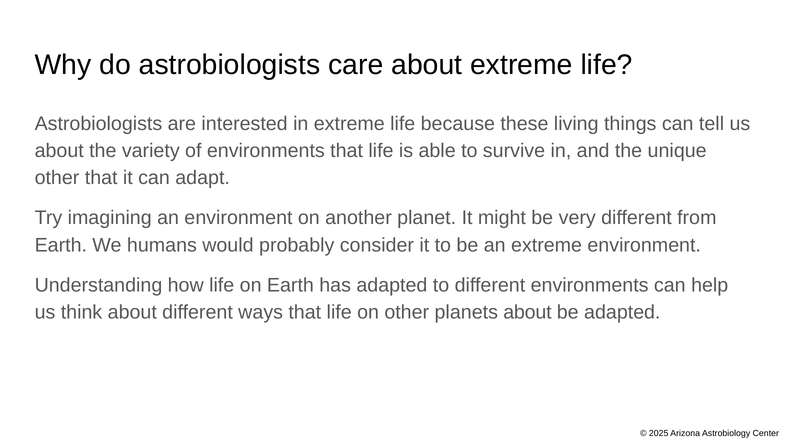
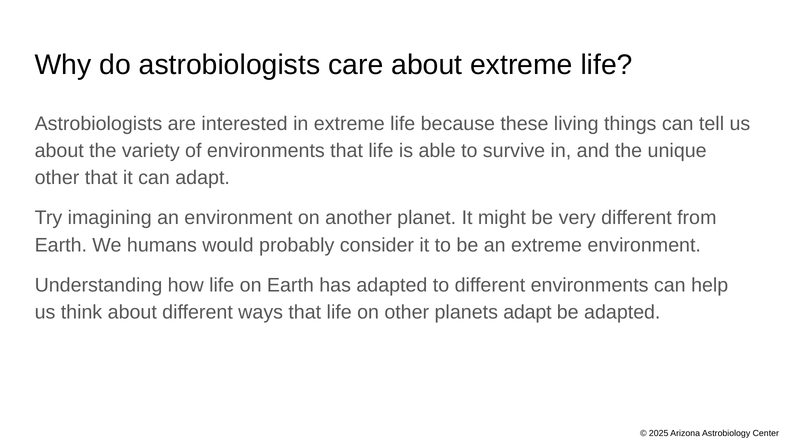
planets about: about -> adapt
